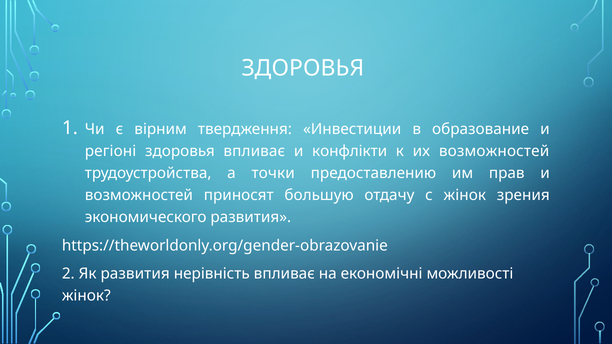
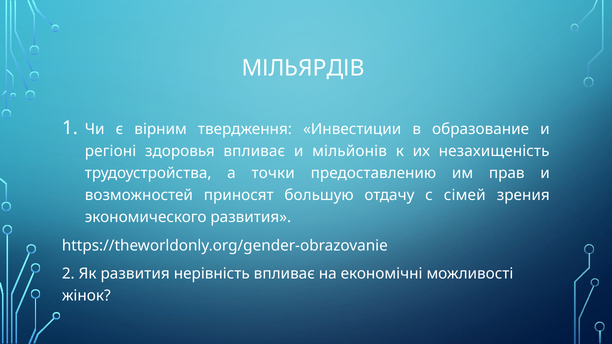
ЗДОРОВЬЯ at (303, 68): ЗДОРОВЬЯ -> МІЛЬЯРДІВ
конфлікти: конфлікти -> мільйонів
их возможностей: возможностей -> незахищеність
с жінок: жінок -> сімей
